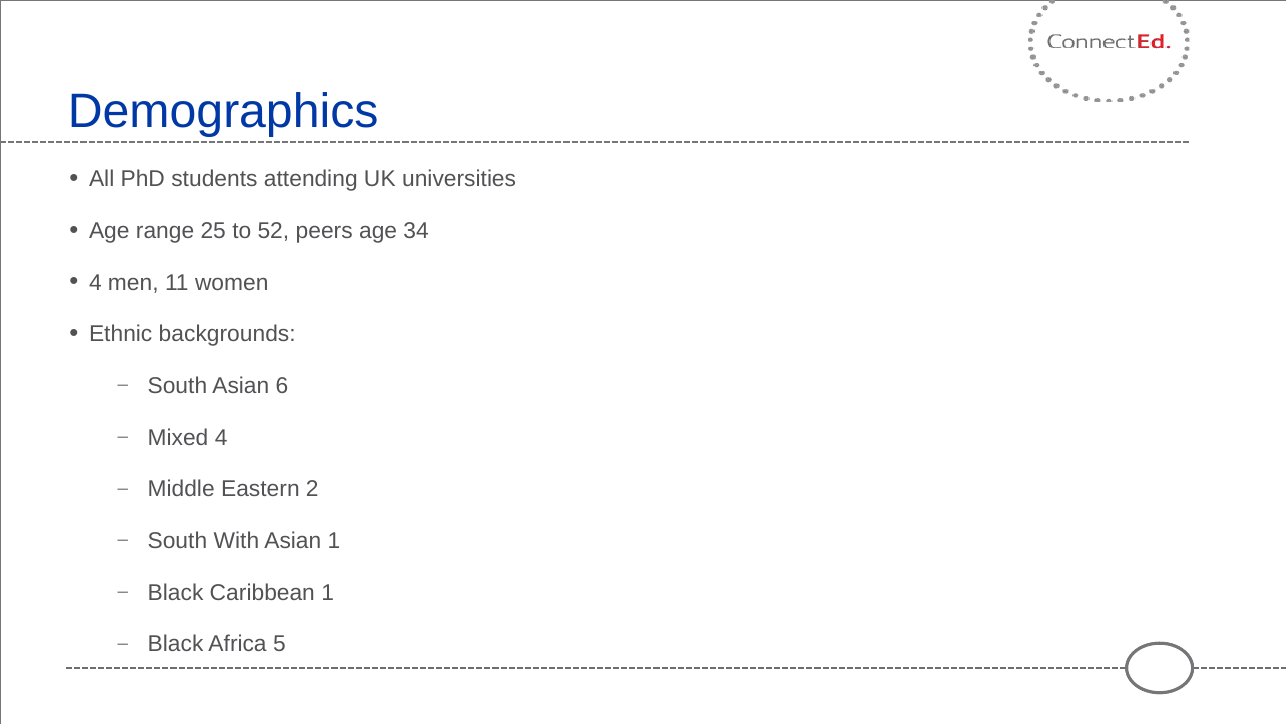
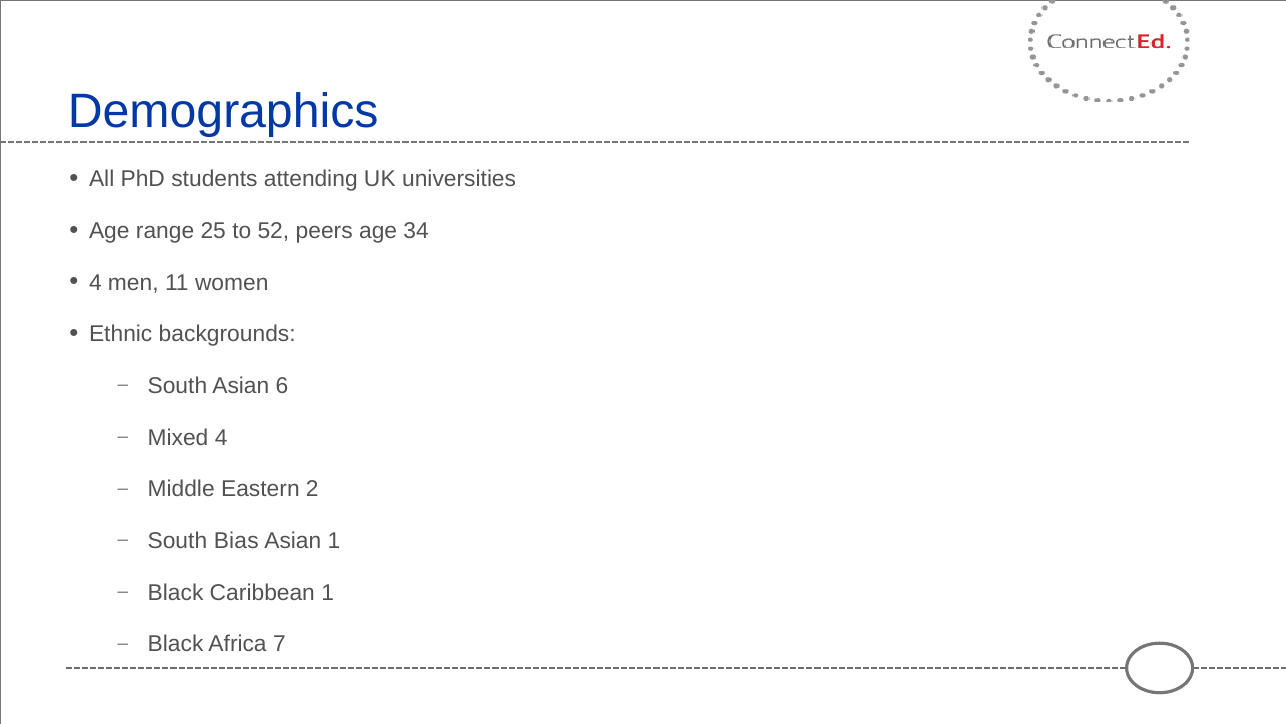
With: With -> Bias
5: 5 -> 7
